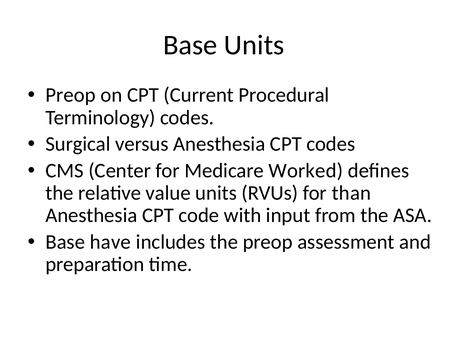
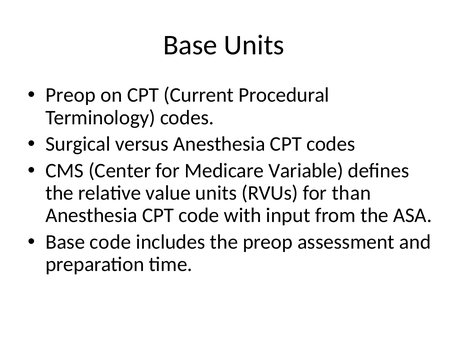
Worked: Worked -> Variable
Base have: have -> code
